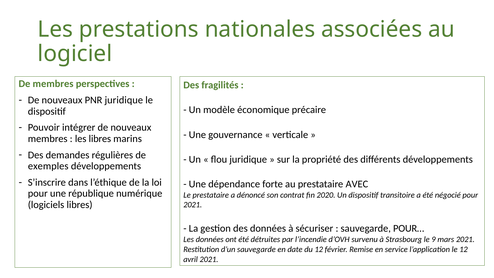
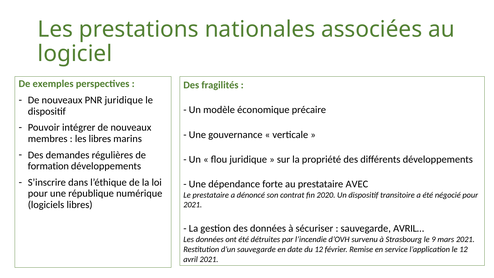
De membres: membres -> exemples
exemples: exemples -> formation
POUR…: POUR… -> AVRIL…
